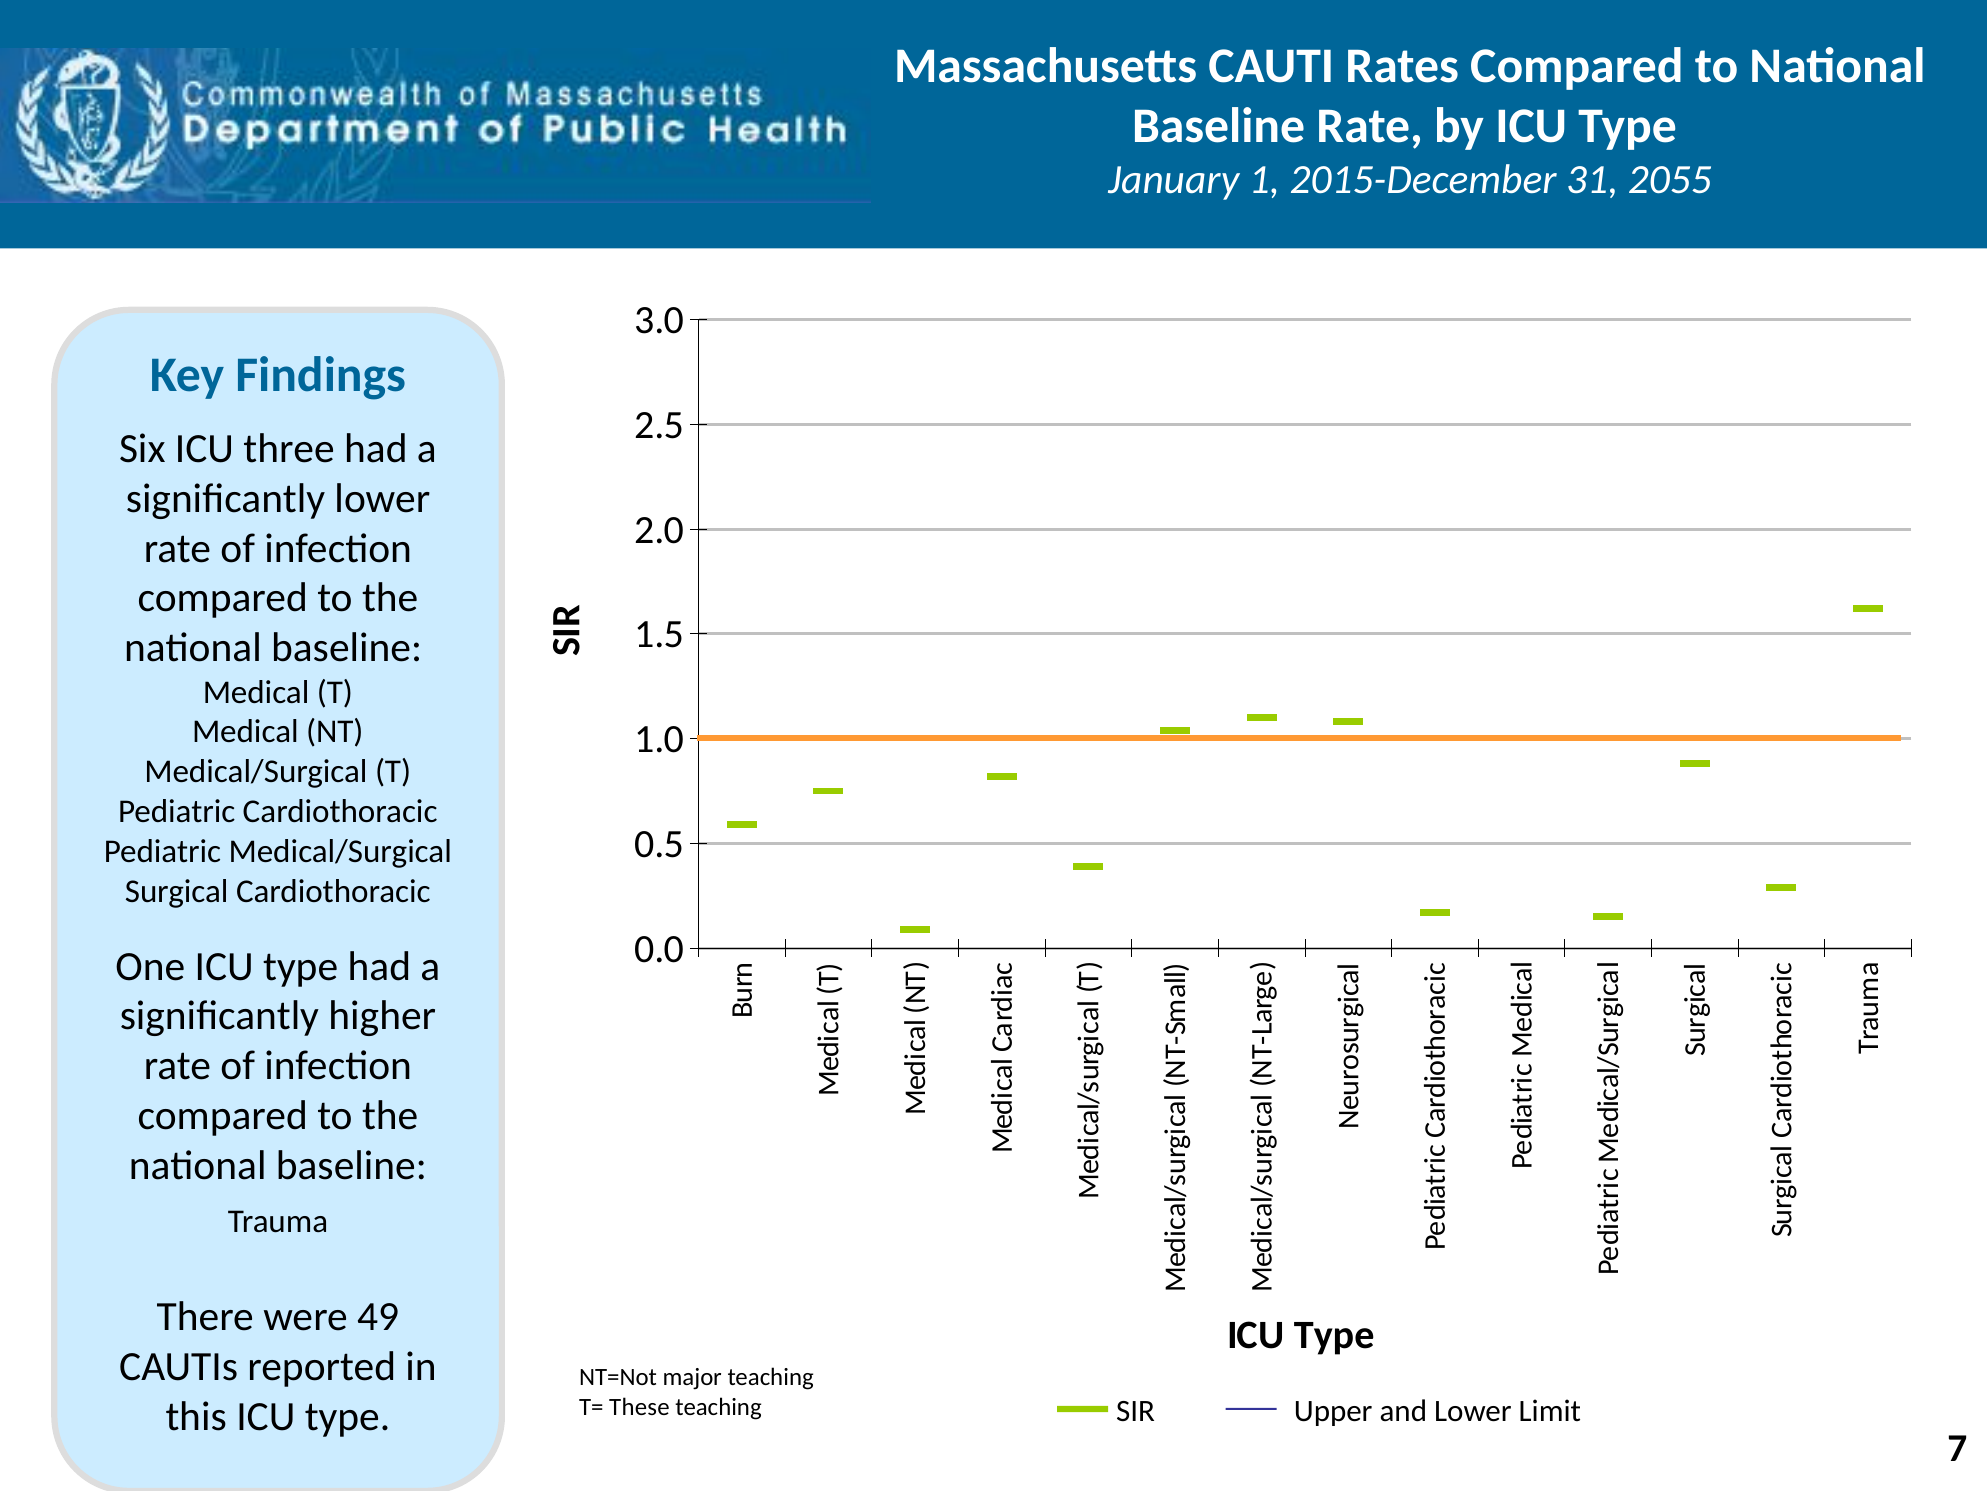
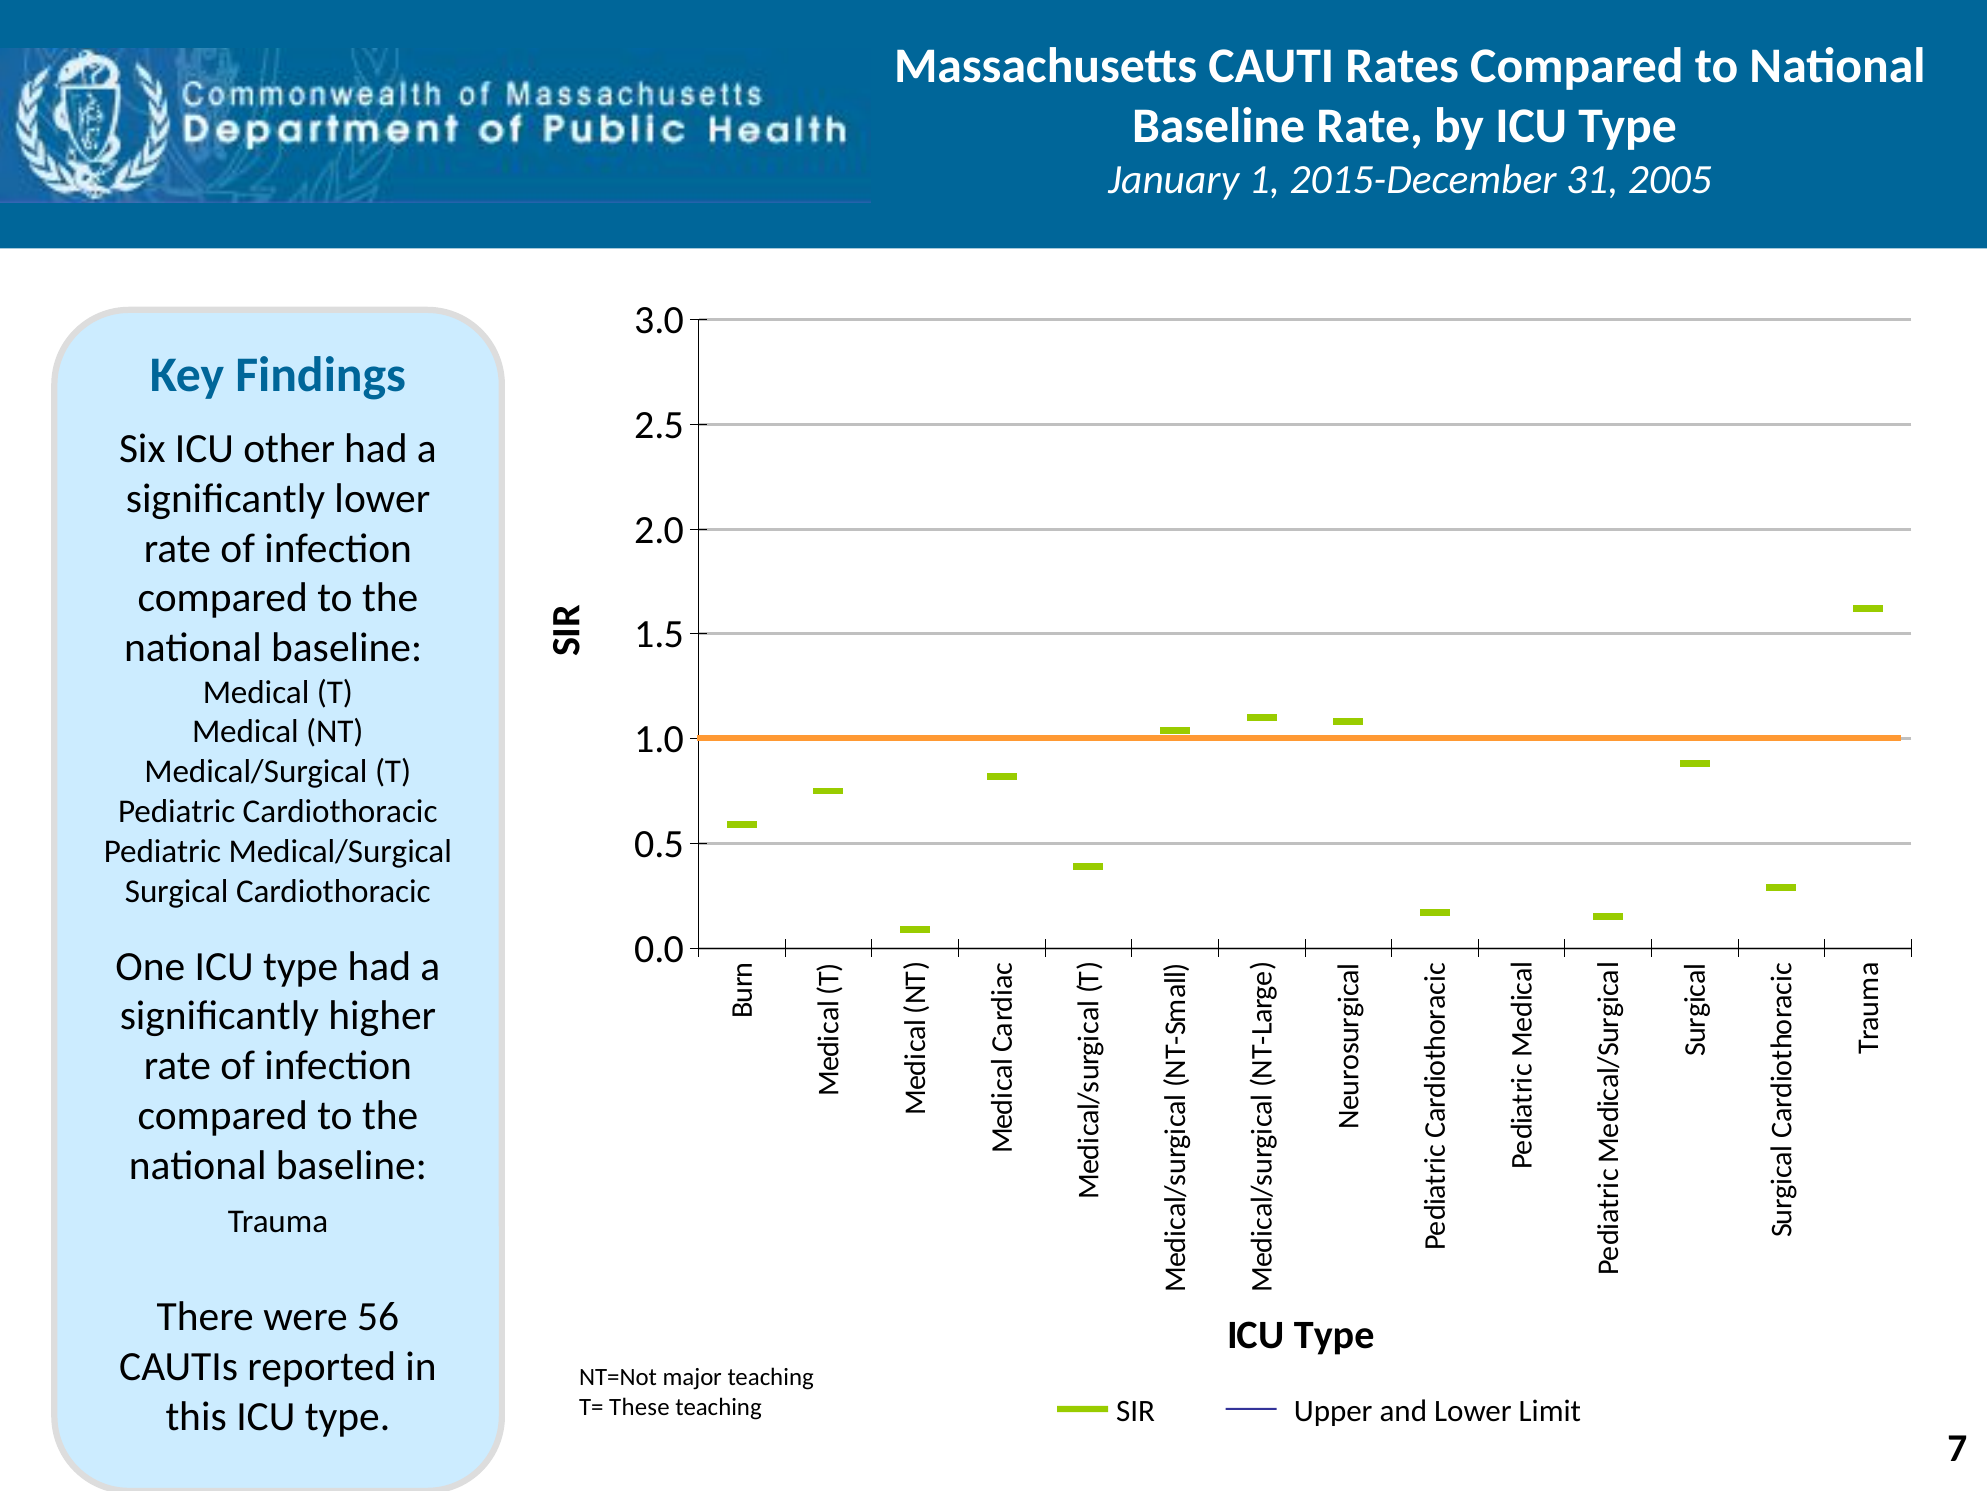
2055: 2055 -> 2005
three: three -> other
49: 49 -> 56
